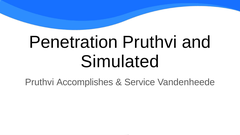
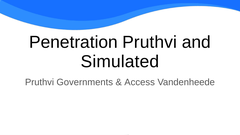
Accomplishes: Accomplishes -> Governments
Service: Service -> Access
